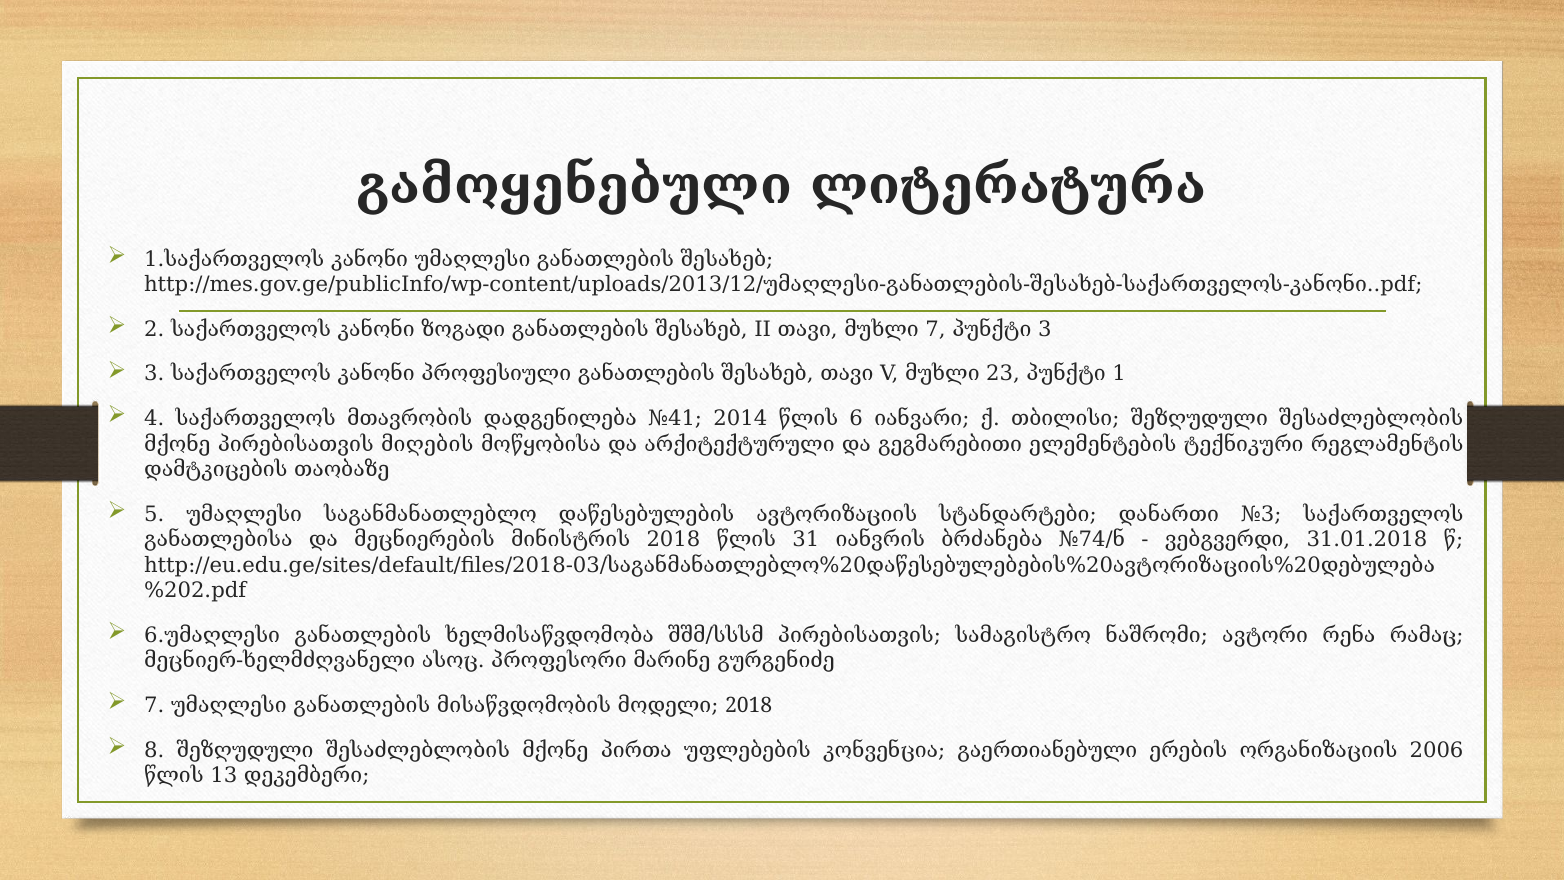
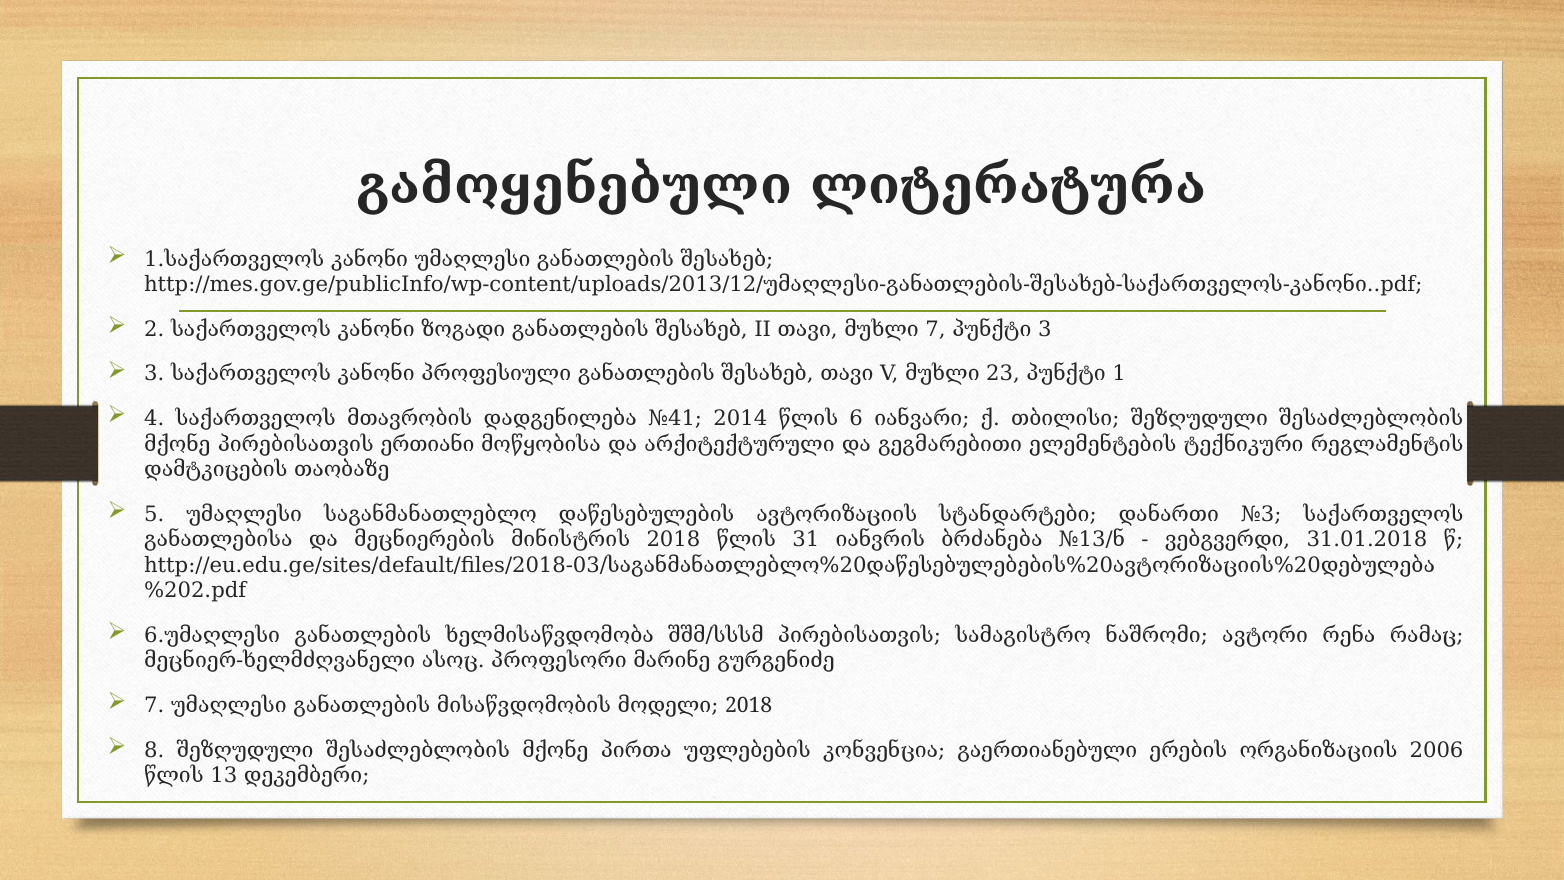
მიღების: მიღების -> ერთიანი
№74/ნ: №74/ნ -> №13/ნ
